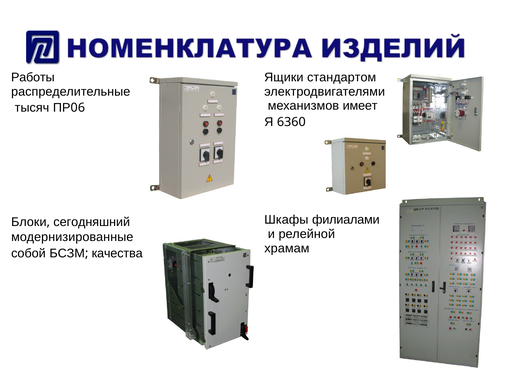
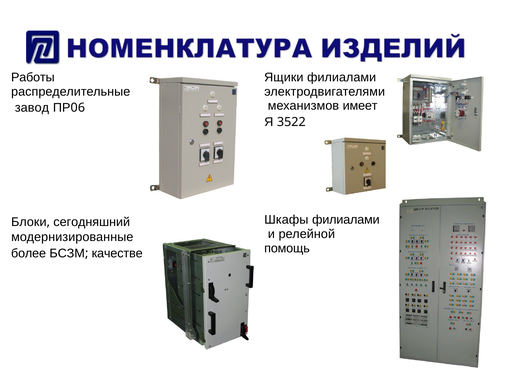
Ящики стандартом: стандартом -> филиалами
тысяч: тысяч -> завод
6360: 6360 -> 3522
храмам: храмам -> помощь
собой: собой -> более
качества: качества -> качестве
